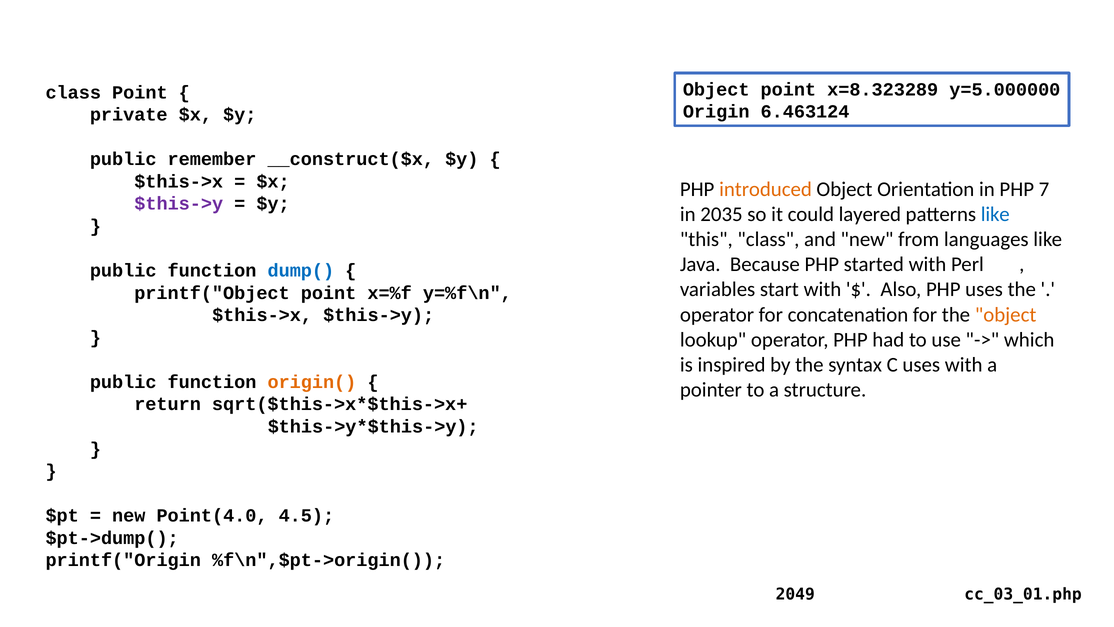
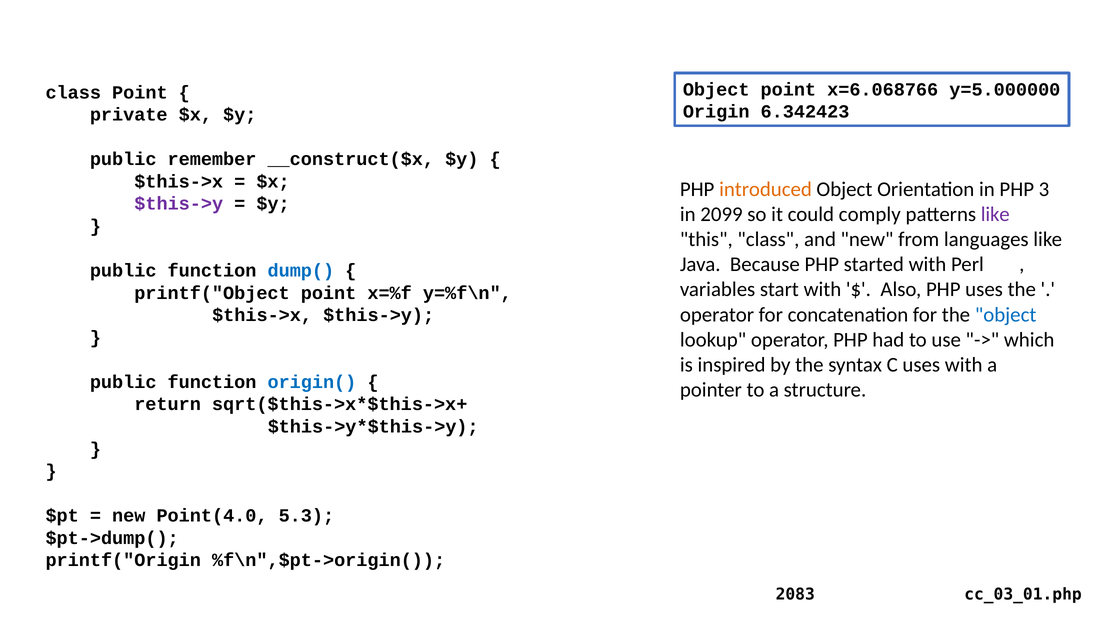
x=8.323289: x=8.323289 -> x=6.068766
6.463124: 6.463124 -> 6.342423
7: 7 -> 3
2035: 2035 -> 2099
layered: layered -> comply
like at (995, 214) colour: blue -> purple
object at (1006, 314) colour: orange -> blue
origin( colour: orange -> blue
4.5: 4.5 -> 5.3
2049: 2049 -> 2083
